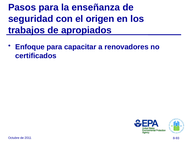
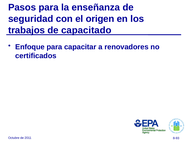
apropiados: apropiados -> capacitado
